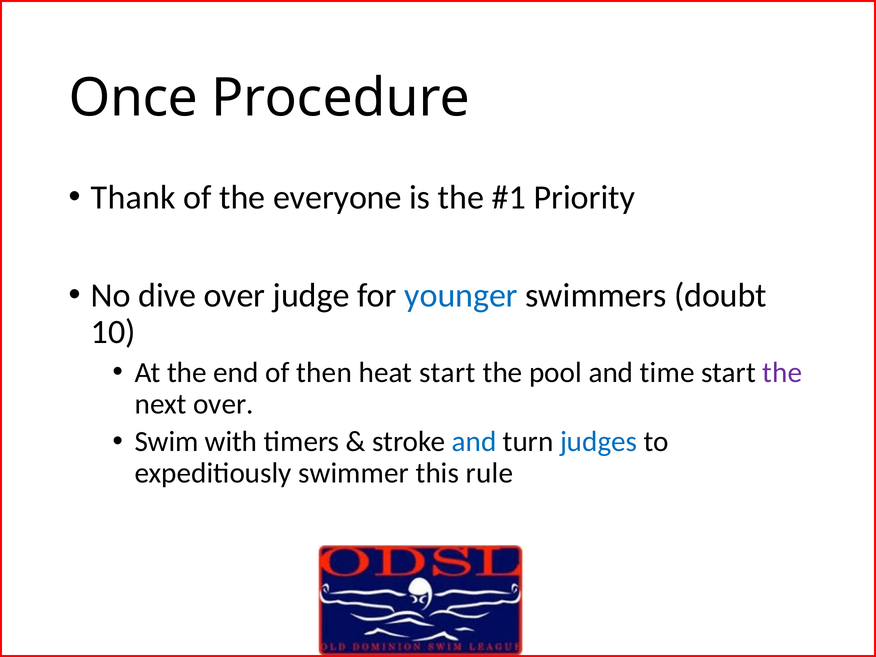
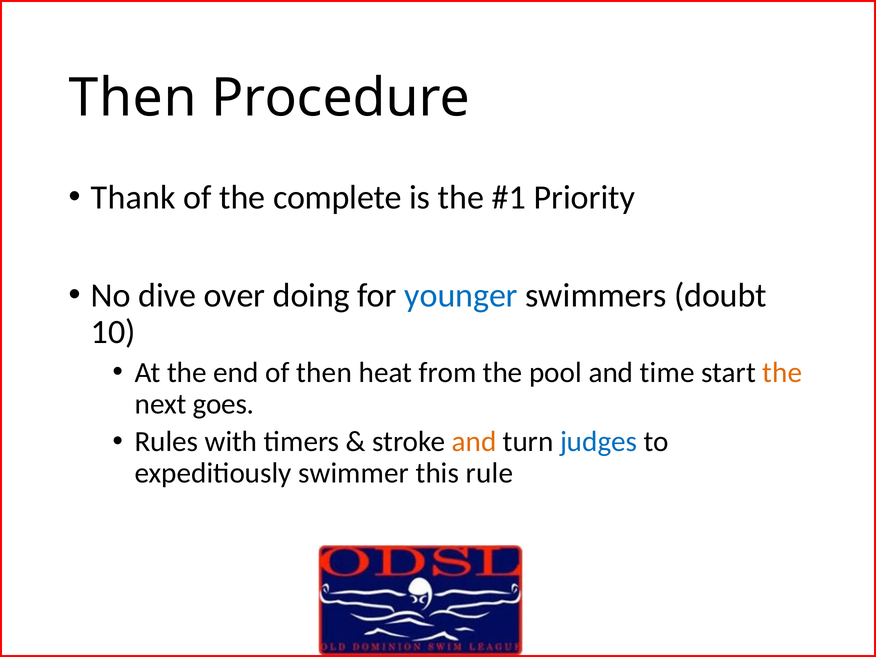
Once at (133, 98): Once -> Then
everyone: everyone -> complete
judge: judge -> doing
heat start: start -> from
the at (782, 372) colour: purple -> orange
next over: over -> goes
Swim: Swim -> Rules
and at (474, 442) colour: blue -> orange
